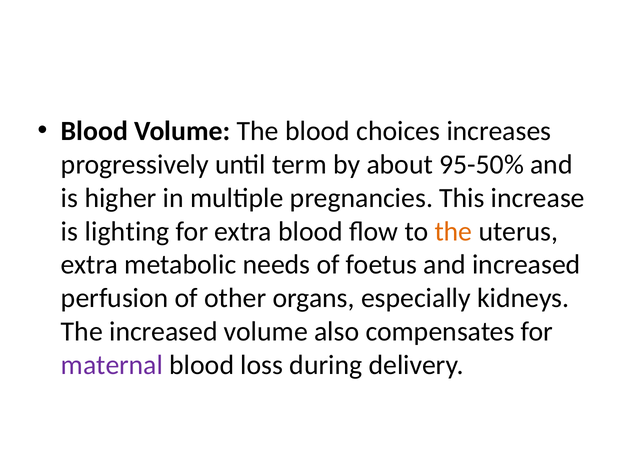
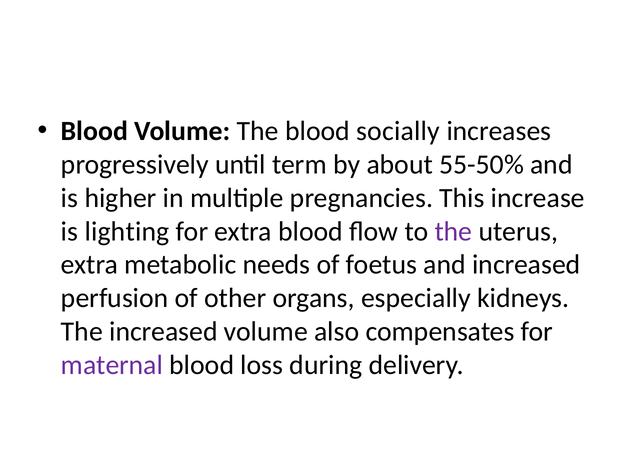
choices: choices -> socially
95-50%: 95-50% -> 55-50%
the at (453, 231) colour: orange -> purple
